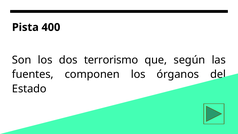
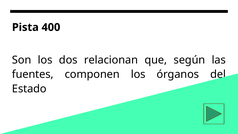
terrorismo: terrorismo -> relacionan
